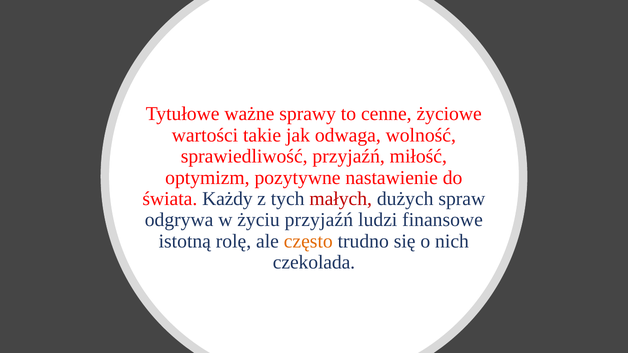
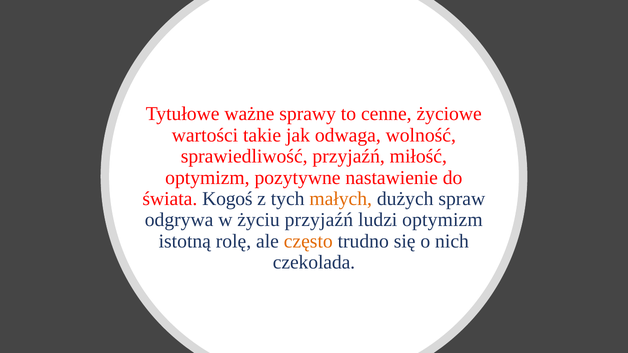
Każdy: Każdy -> Kogoś
małych colour: red -> orange
ludzi finansowe: finansowe -> optymizm
